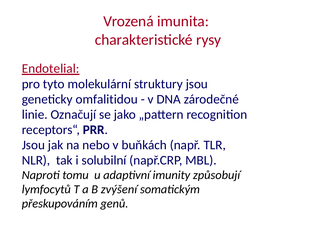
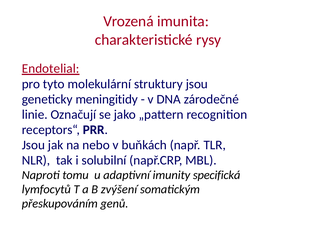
omfalitidou: omfalitidou -> meningitidy
způsobují: způsobují -> specifická
